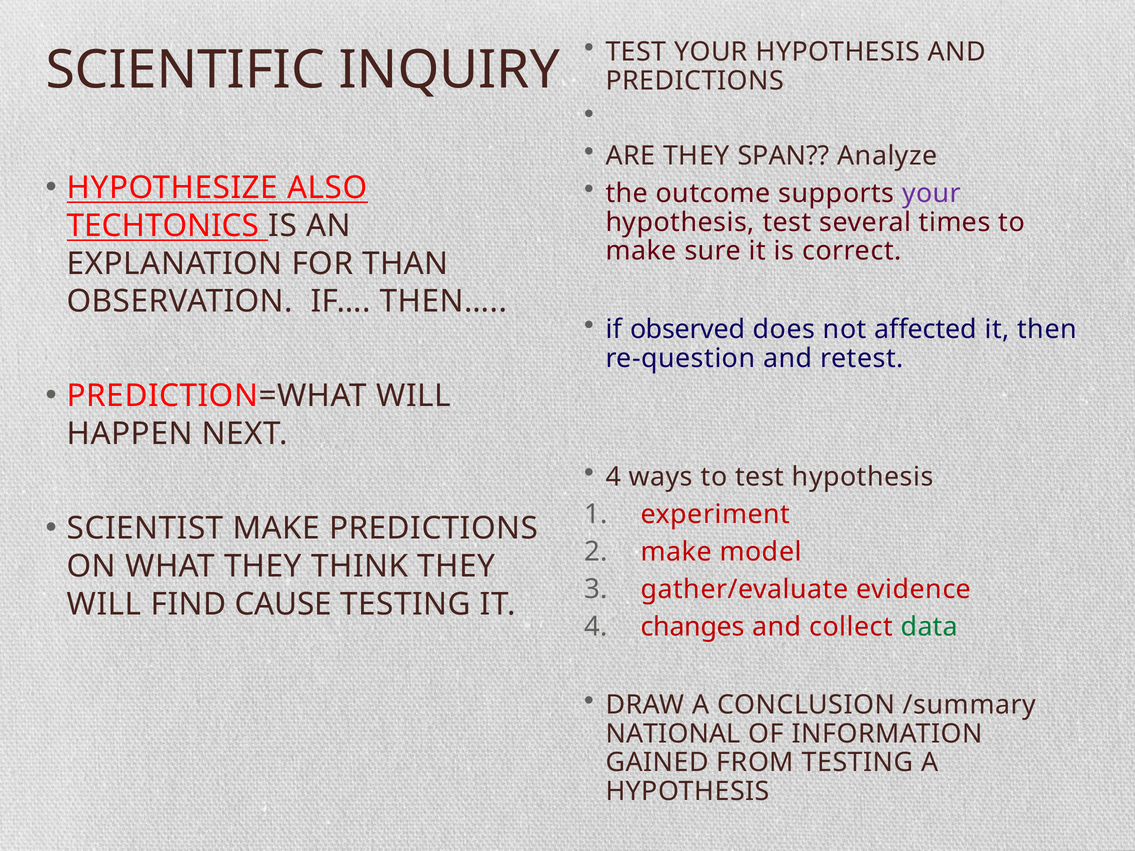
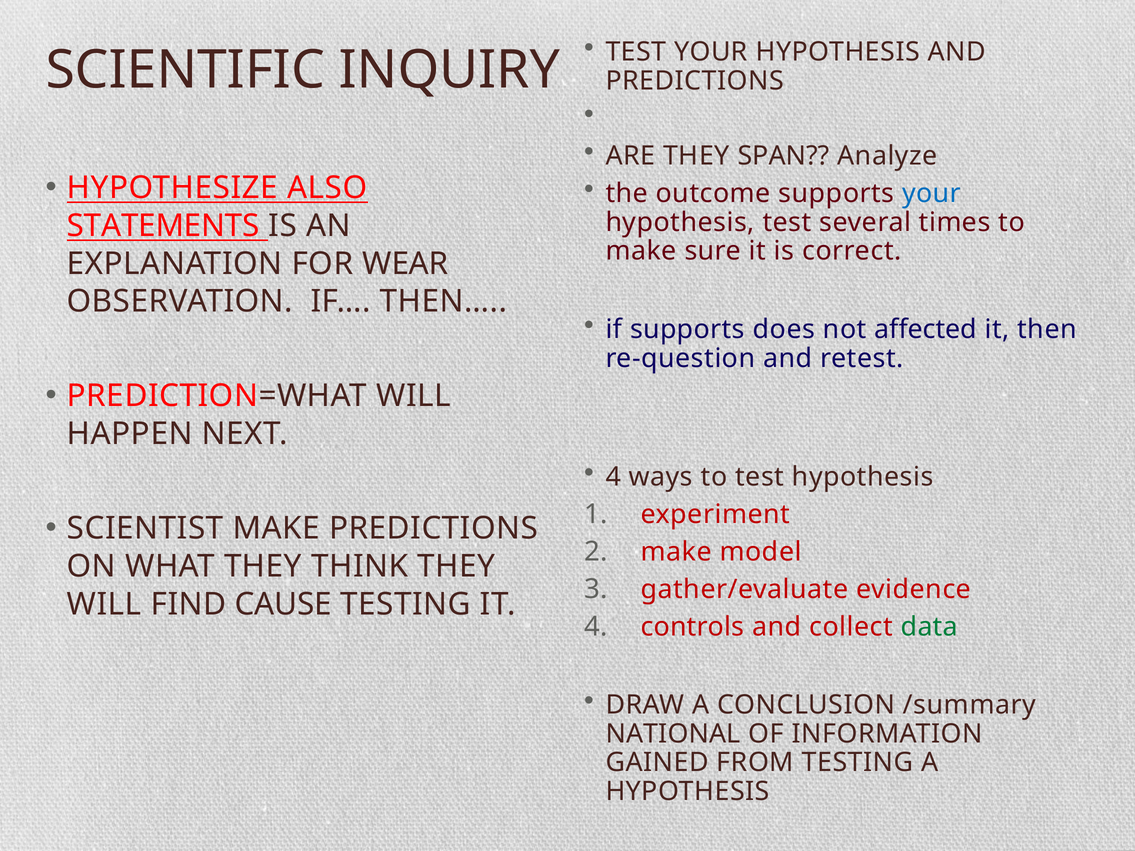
your at (932, 193) colour: purple -> blue
TECHTONICS: TECHTONICS -> STATEMENTS
THAN: THAN -> WEAR
if observed: observed -> supports
changes: changes -> controls
